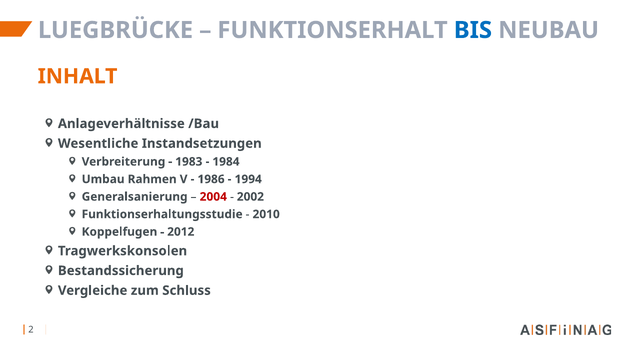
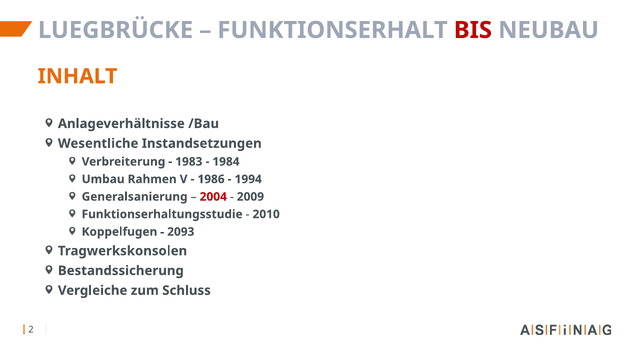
BIS colour: blue -> red
2002: 2002 -> 2009
2012: 2012 -> 2093
